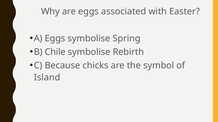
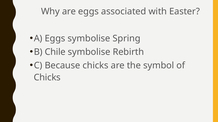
Island at (47, 78): Island -> Chicks
